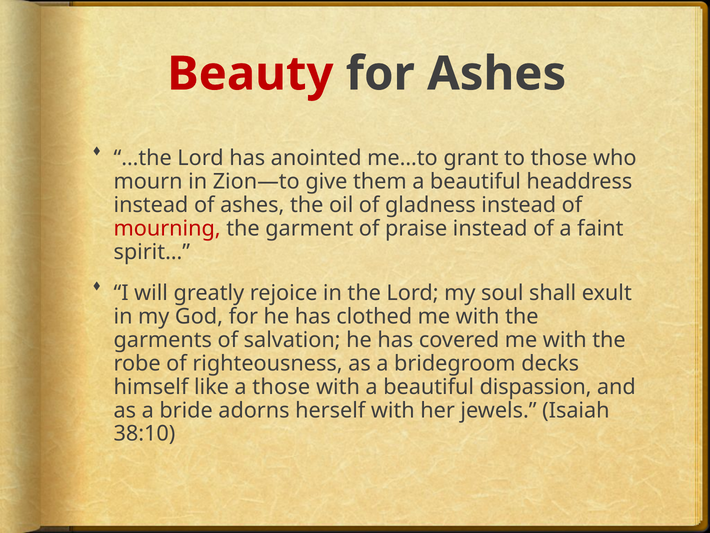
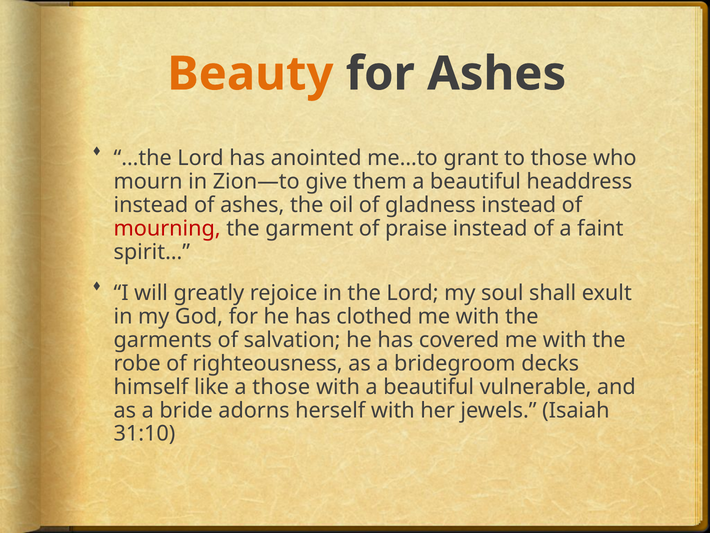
Beauty colour: red -> orange
dispassion: dispassion -> vulnerable
38:10: 38:10 -> 31:10
